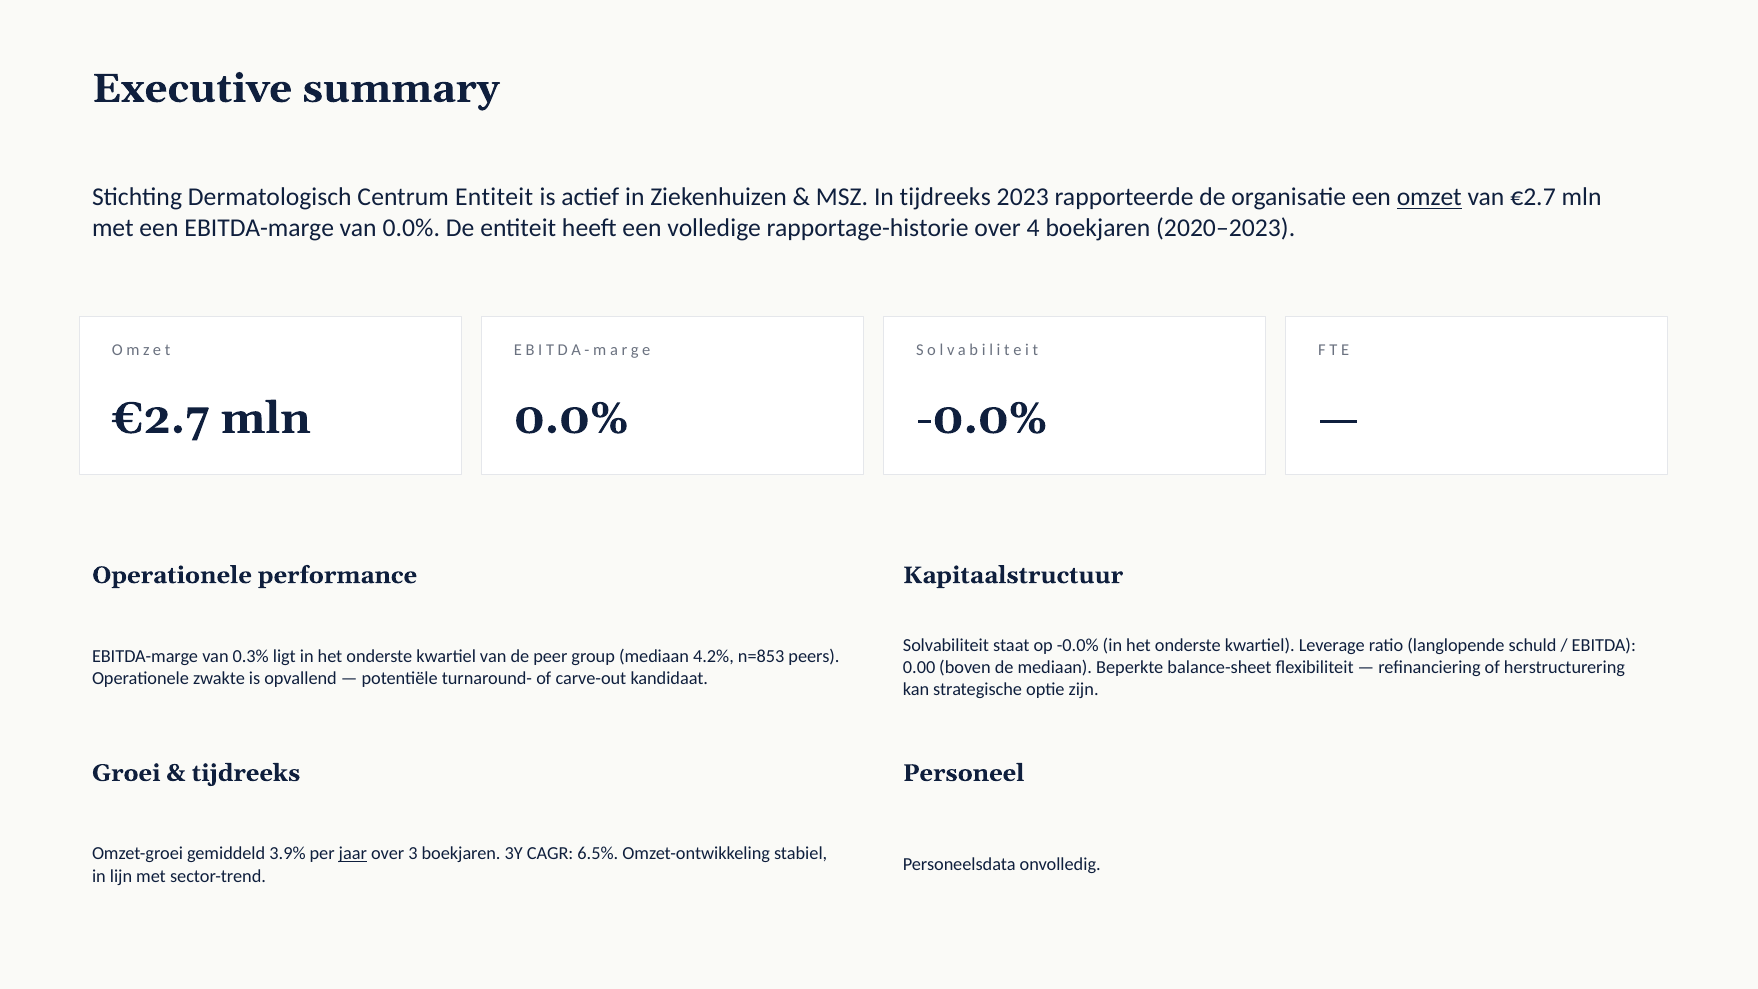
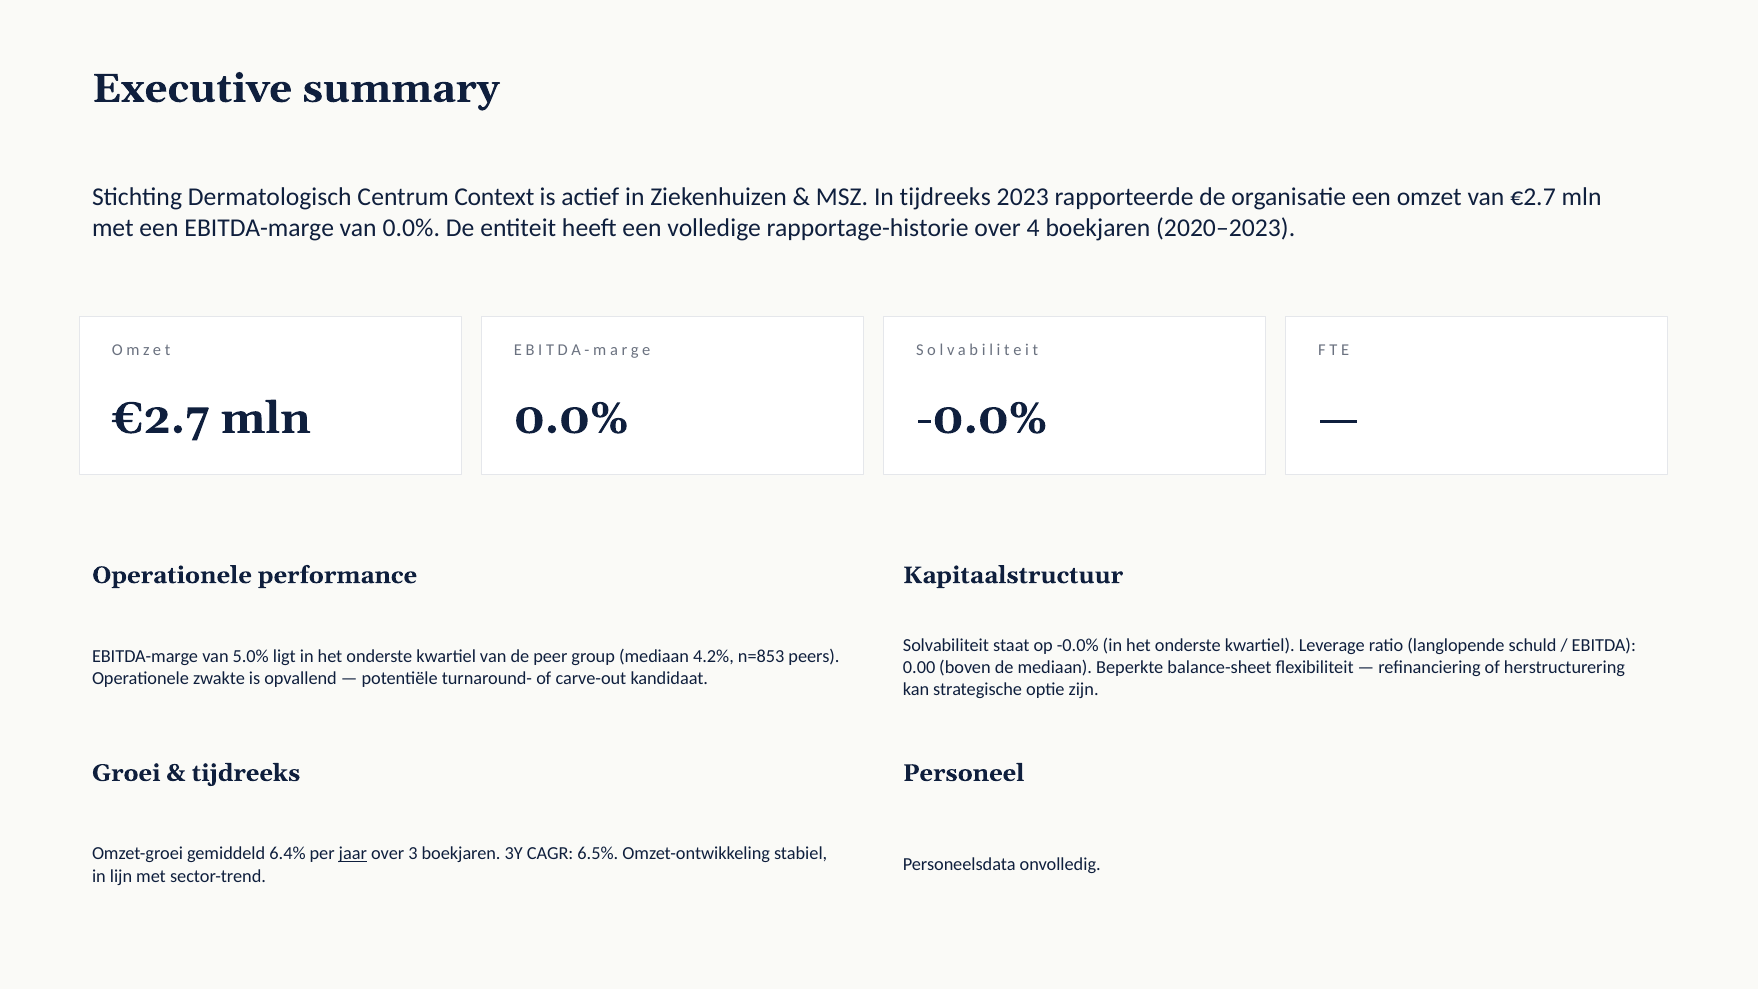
Centrum Entiteit: Entiteit -> Context
omzet at (1429, 197) underline: present -> none
0.3%: 0.3% -> 5.0%
3.9%: 3.9% -> 6.4%
